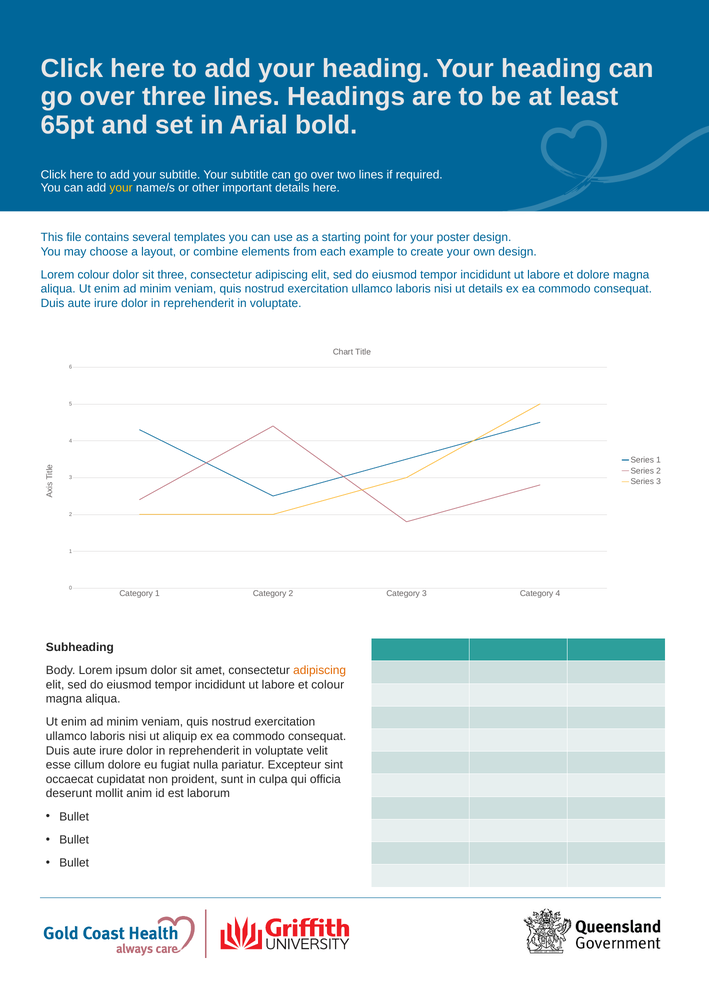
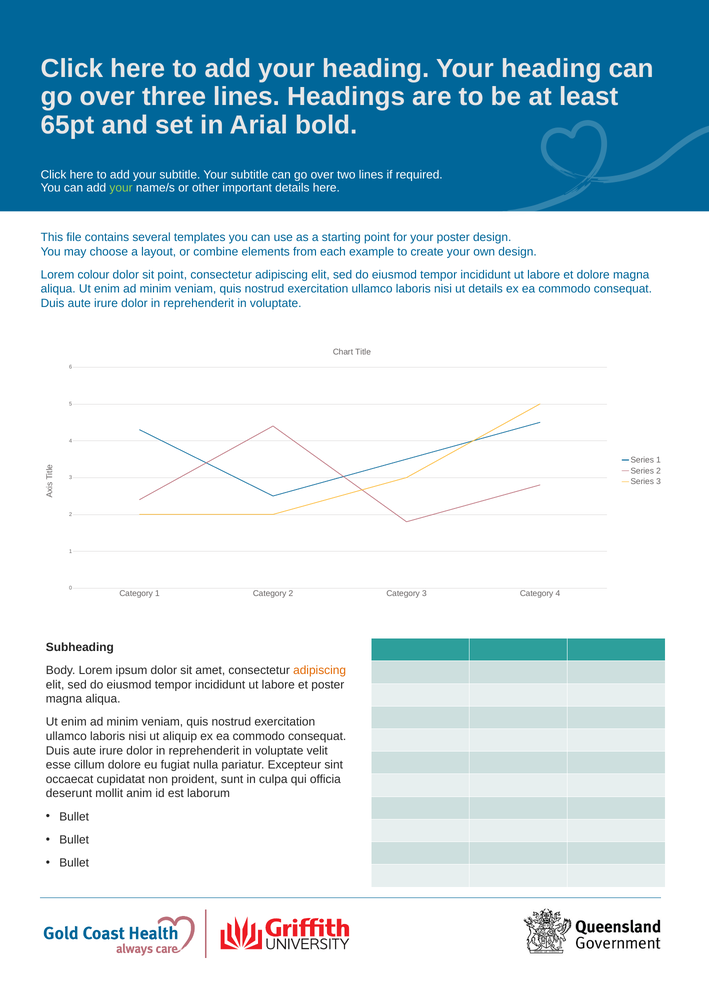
your at (121, 188) colour: yellow -> light green
sit three: three -> point
et colour: colour -> poster
